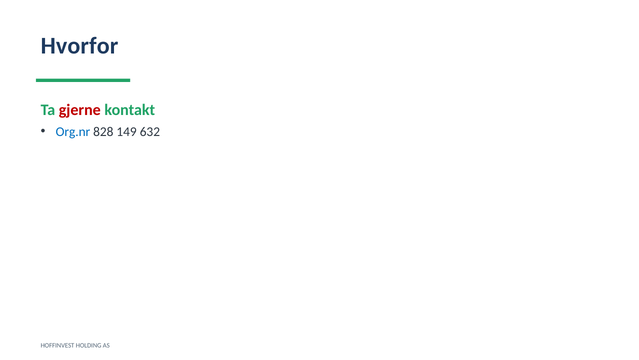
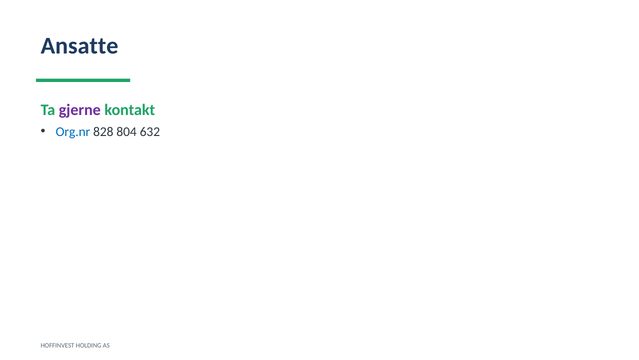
Hvorfor: Hvorfor -> Ansatte
gjerne colour: red -> purple
149: 149 -> 804
